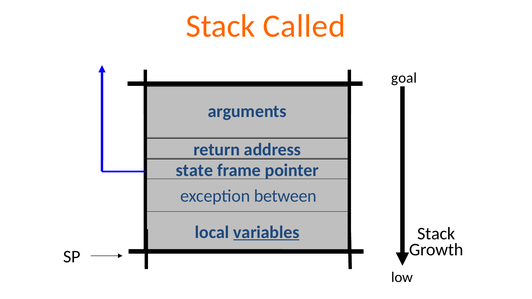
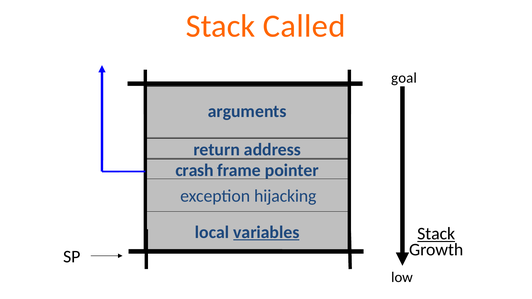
state: state -> crash
between: between -> hijacking
Stack at (436, 234) underline: none -> present
